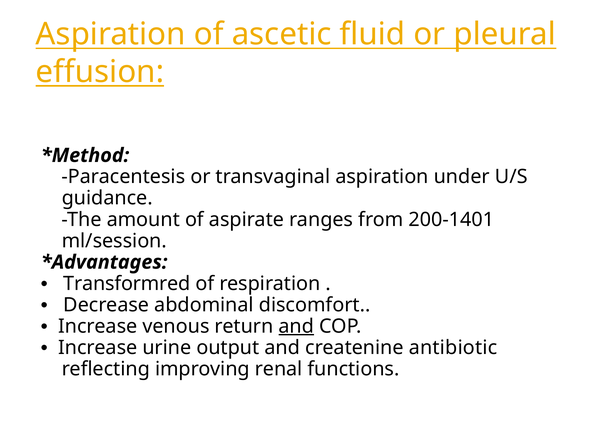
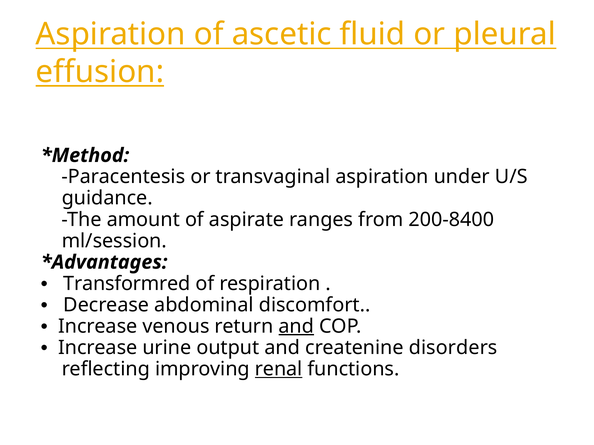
200-1401: 200-1401 -> 200-8400
antibiotic: antibiotic -> disorders
renal underline: none -> present
